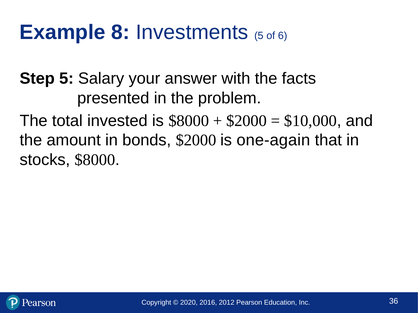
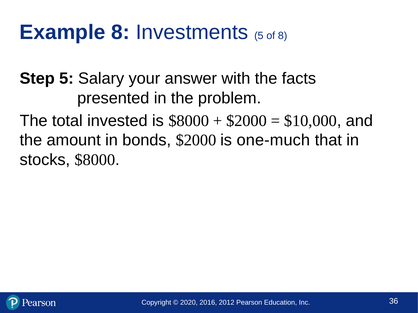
of 6: 6 -> 8
one-again: one-again -> one-much
